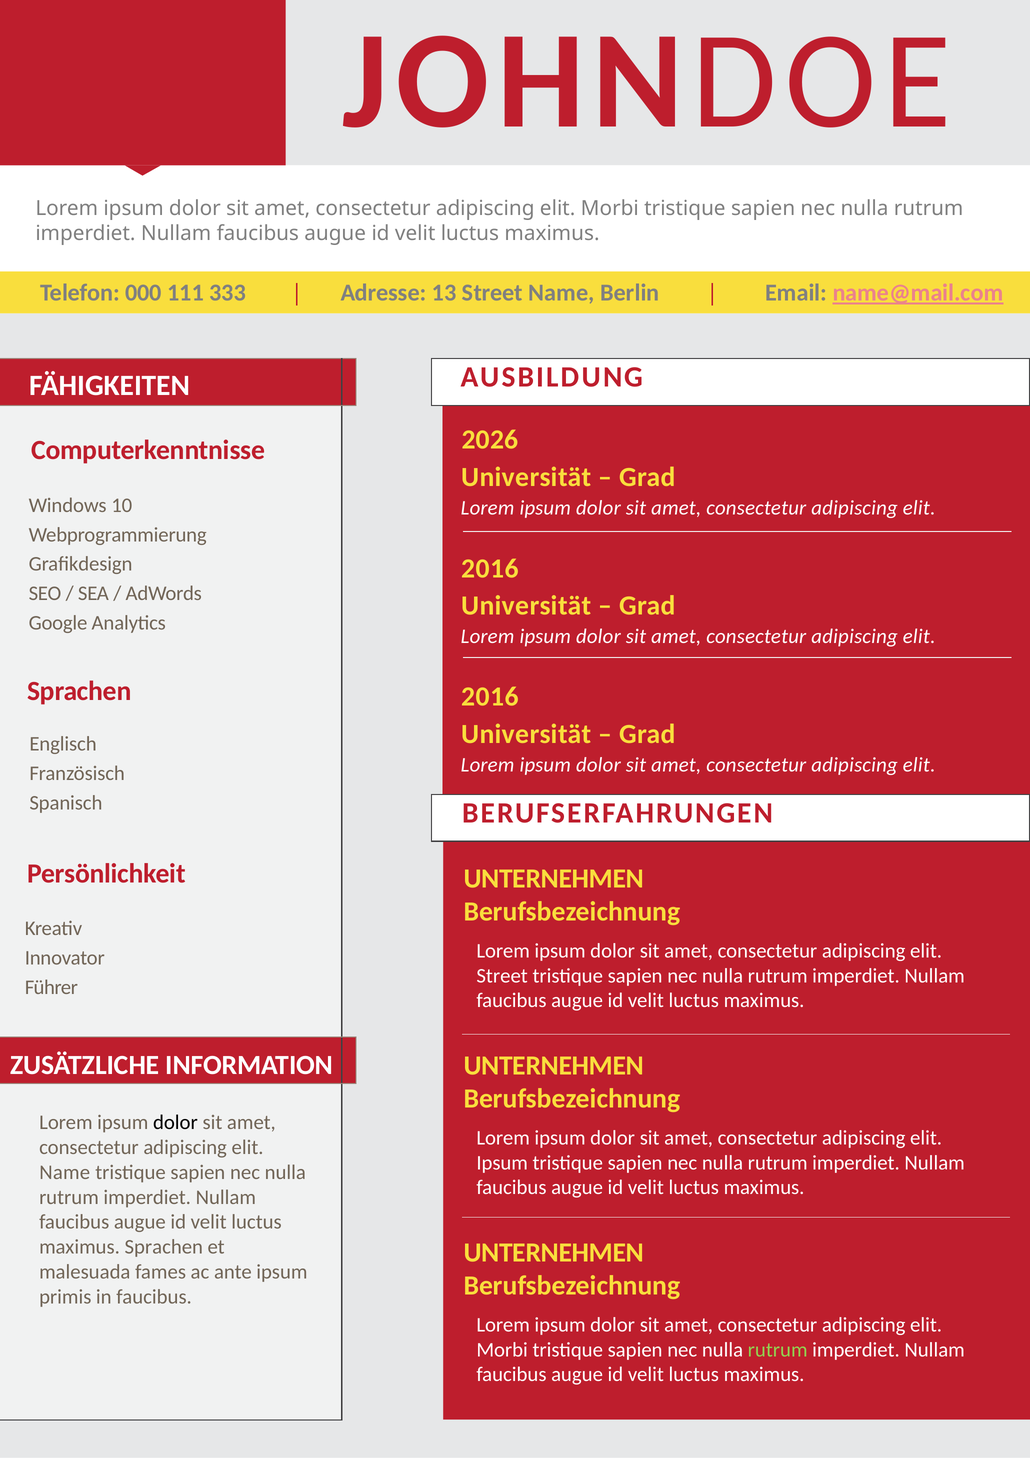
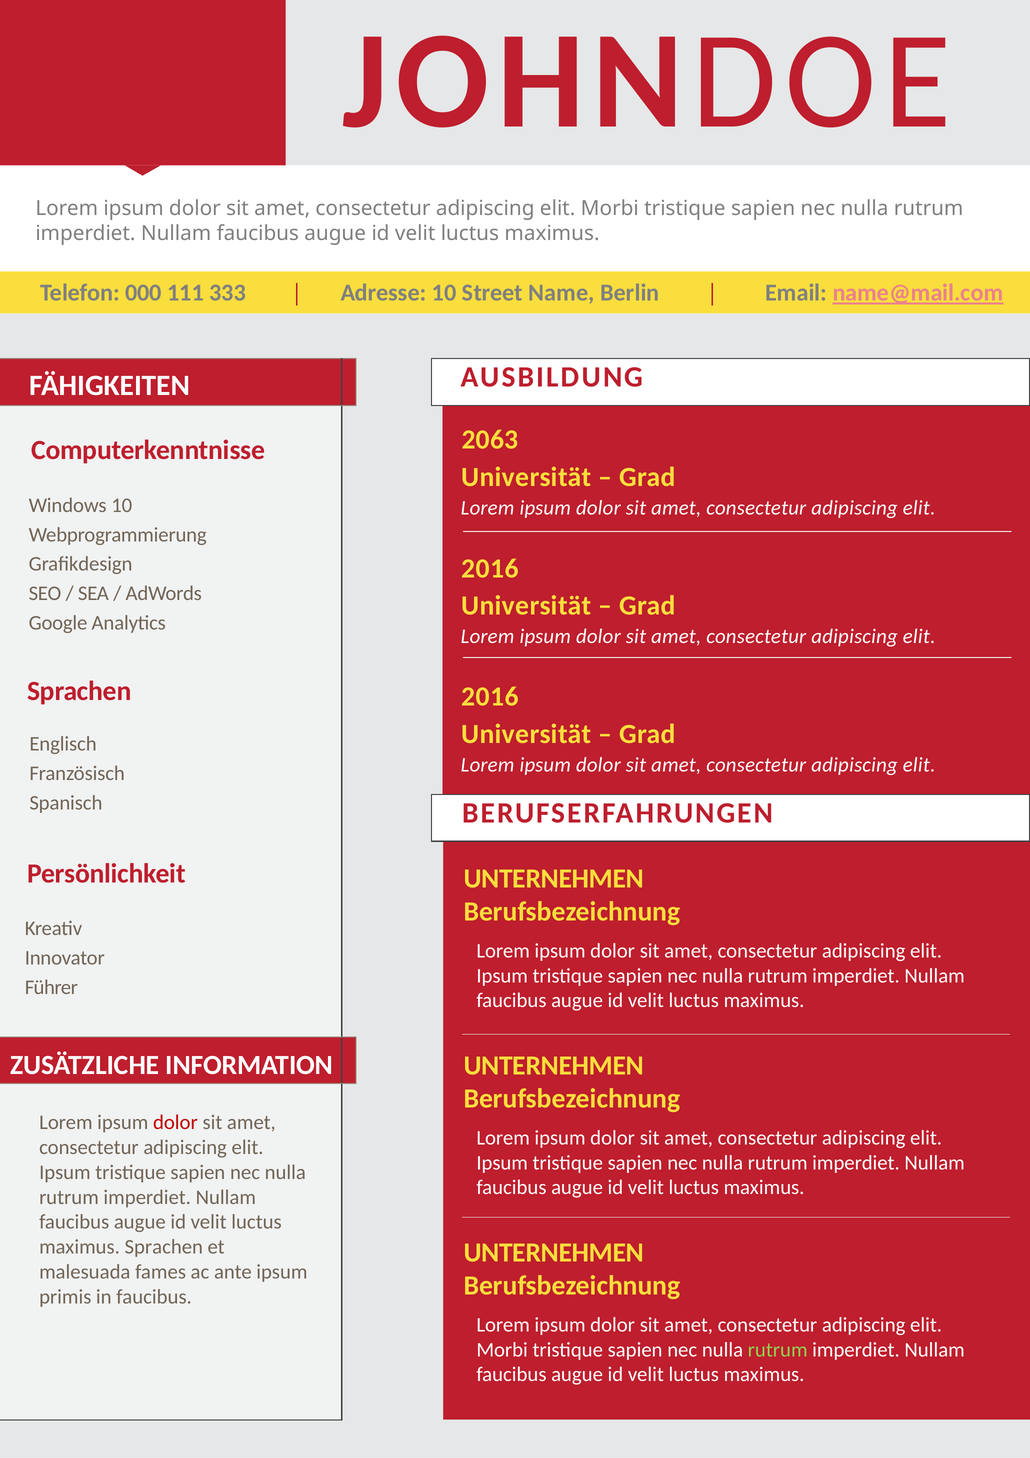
Adresse 13: 13 -> 10
2026: 2026 -> 2063
Street at (502, 975): Street -> Ipsum
dolor at (175, 1122) colour: black -> red
Name at (65, 1172): Name -> Ipsum
